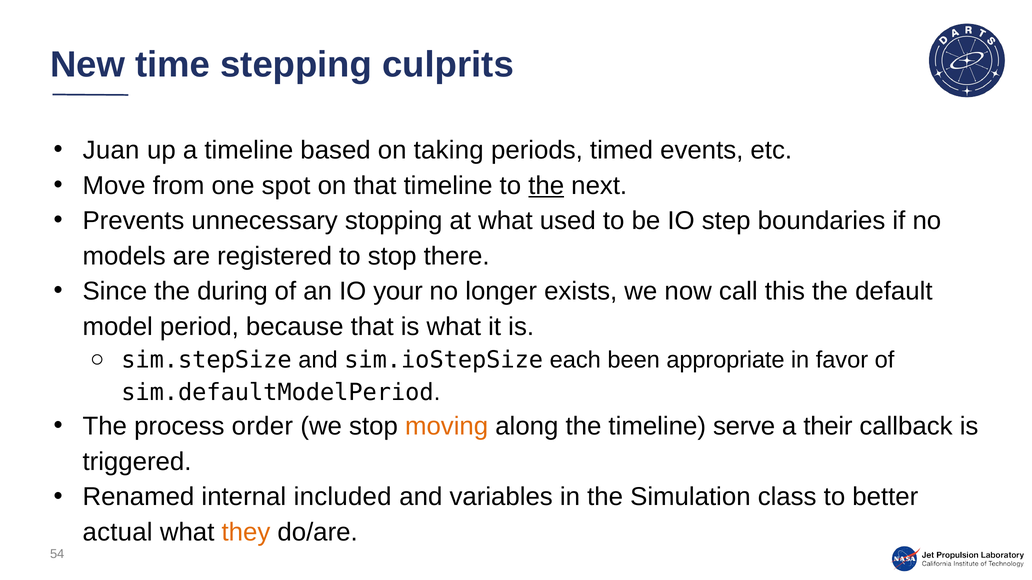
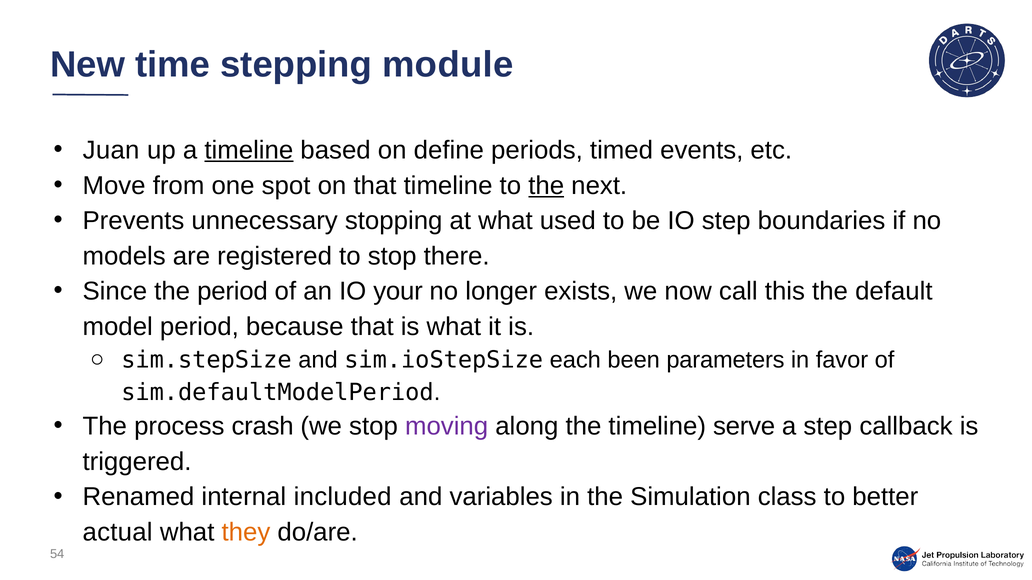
culprits: culprits -> module
timeline at (249, 150) underline: none -> present
taking: taking -> define
the during: during -> period
appropriate: appropriate -> parameters
order: order -> crash
moving colour: orange -> purple
a their: their -> step
